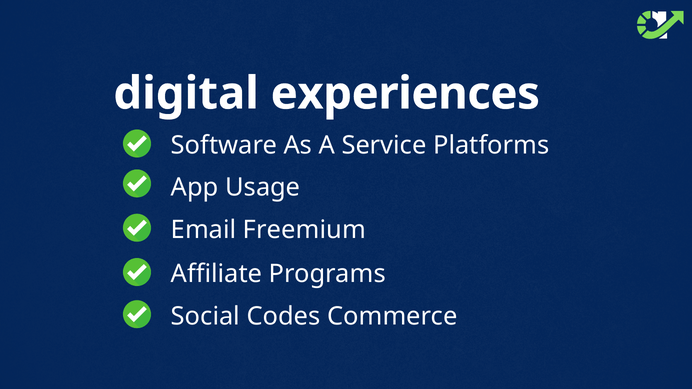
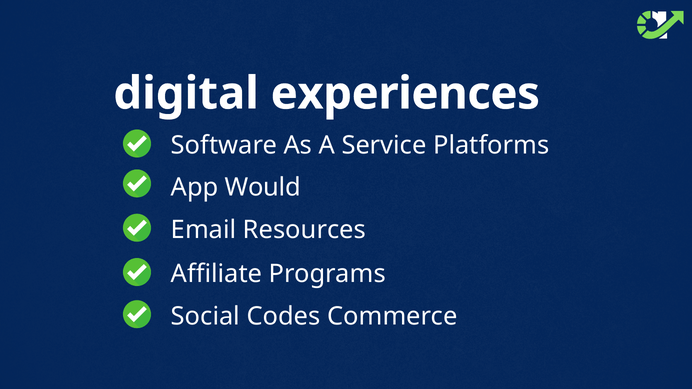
Usage: Usage -> Would
Freemium: Freemium -> Resources
